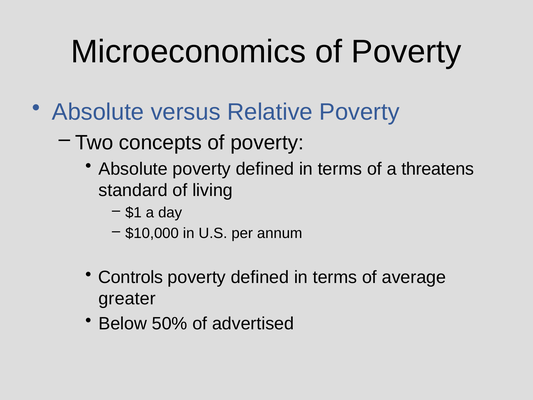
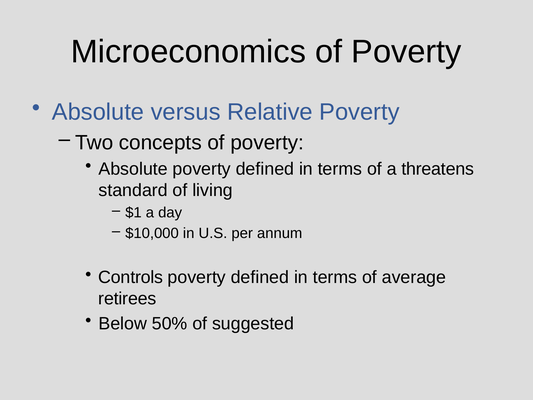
greater: greater -> retirees
advertised: advertised -> suggested
